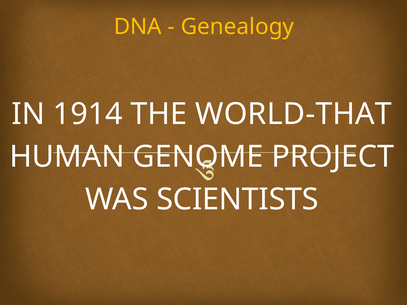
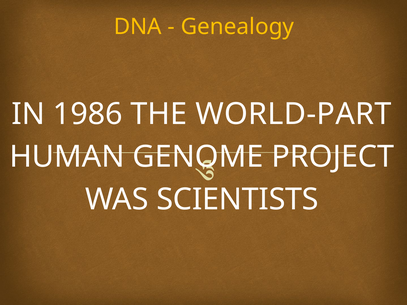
1914: 1914 -> 1986
WORLD-THAT: WORLD-THAT -> WORLD-PART
